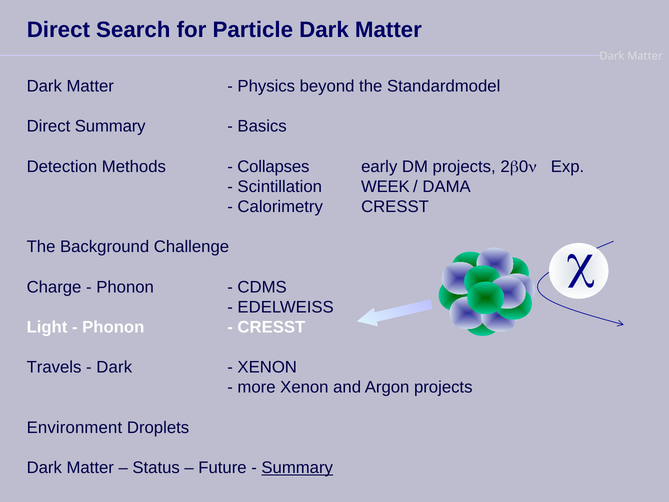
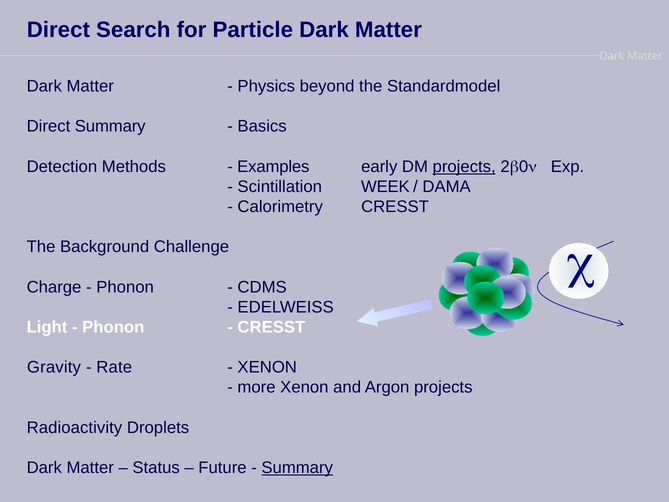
Collapses: Collapses -> Examples
projects at (464, 166) underline: none -> present
Travels: Travels -> Gravity
Dark at (114, 367): Dark -> Rate
Environment: Environment -> Radioactivity
